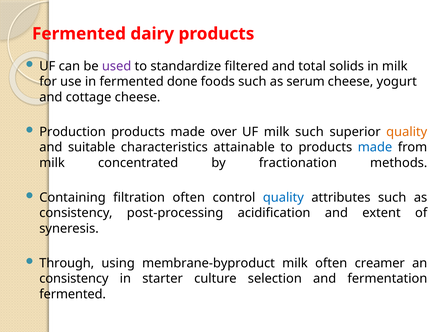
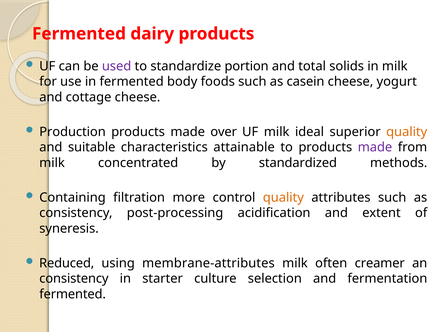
filtered: filtered -> portion
done: done -> body
serum: serum -> casein
milk such: such -> ideal
made at (375, 147) colour: blue -> purple
fractionation: fractionation -> standardized
filtration often: often -> more
quality at (283, 197) colour: blue -> orange
Through: Through -> Reduced
membrane-byproduct: membrane-byproduct -> membrane-attributes
